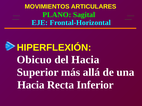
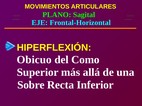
del Hacia: Hacia -> Como
Hacia at (31, 85): Hacia -> Sobre
